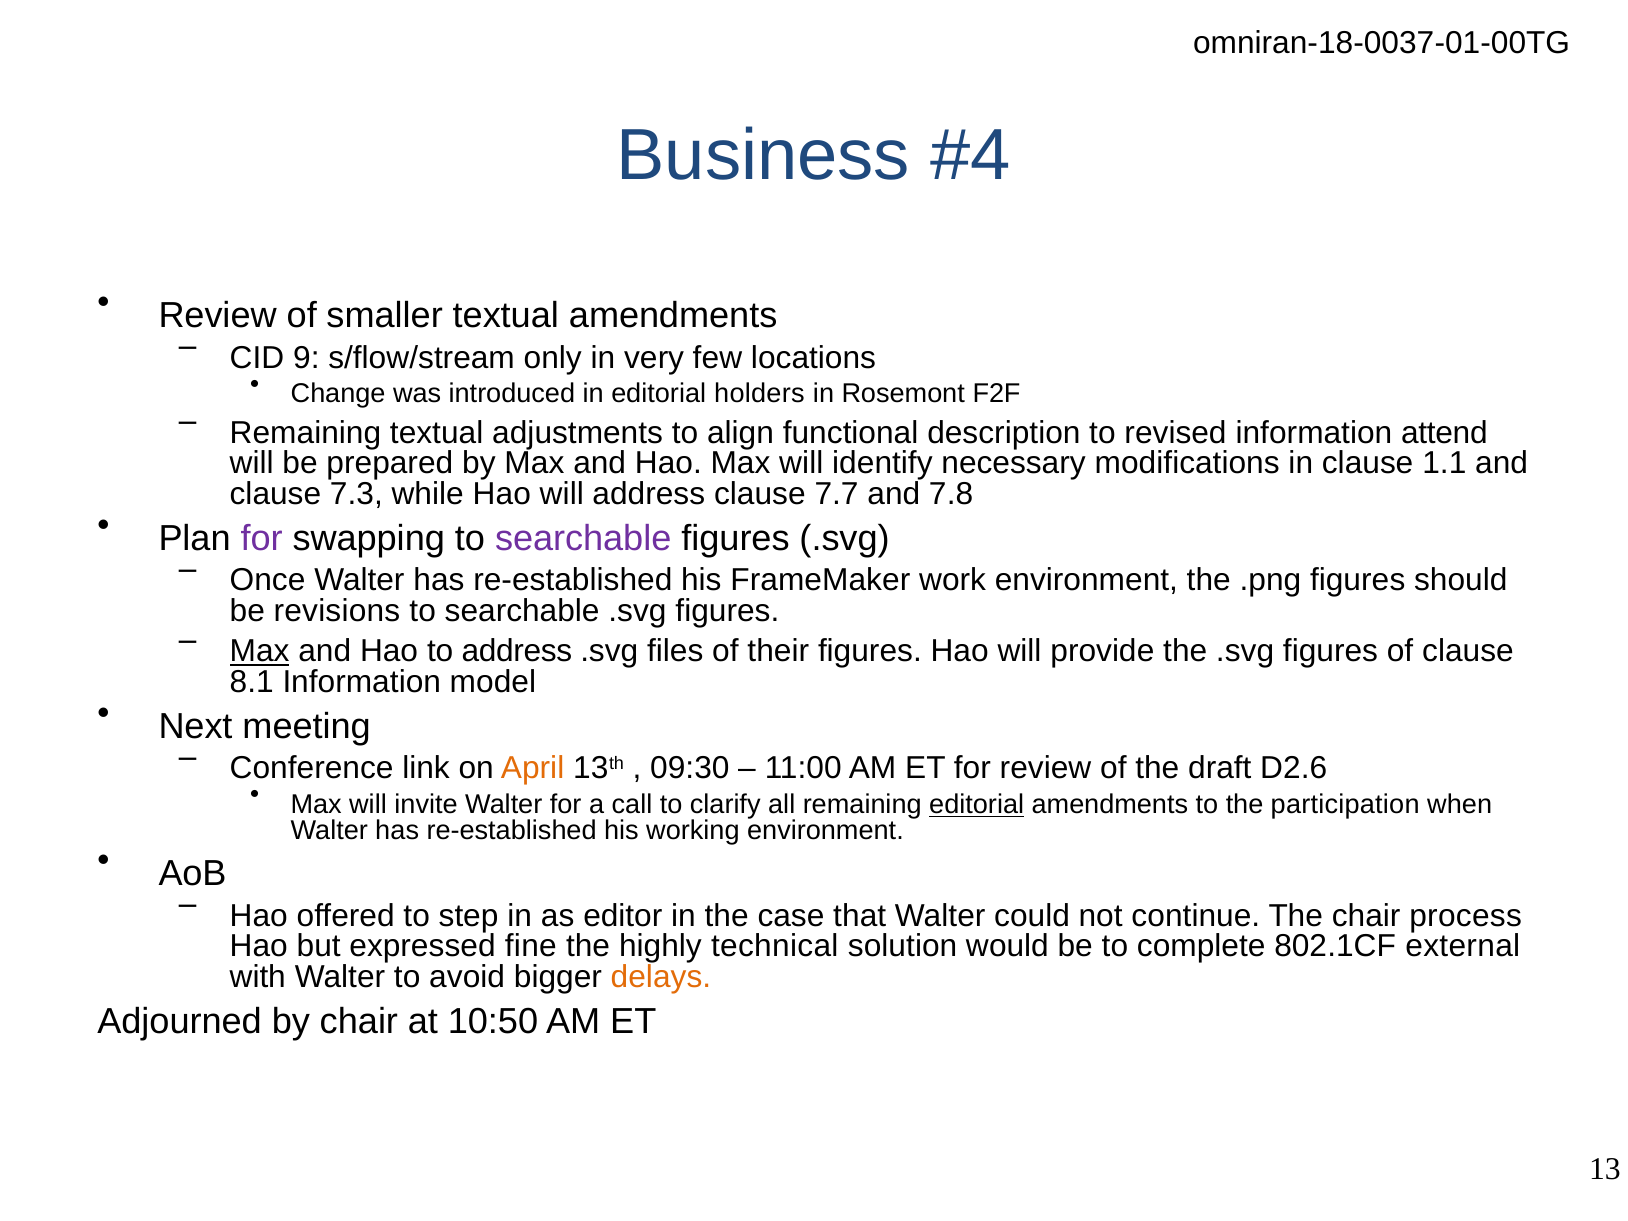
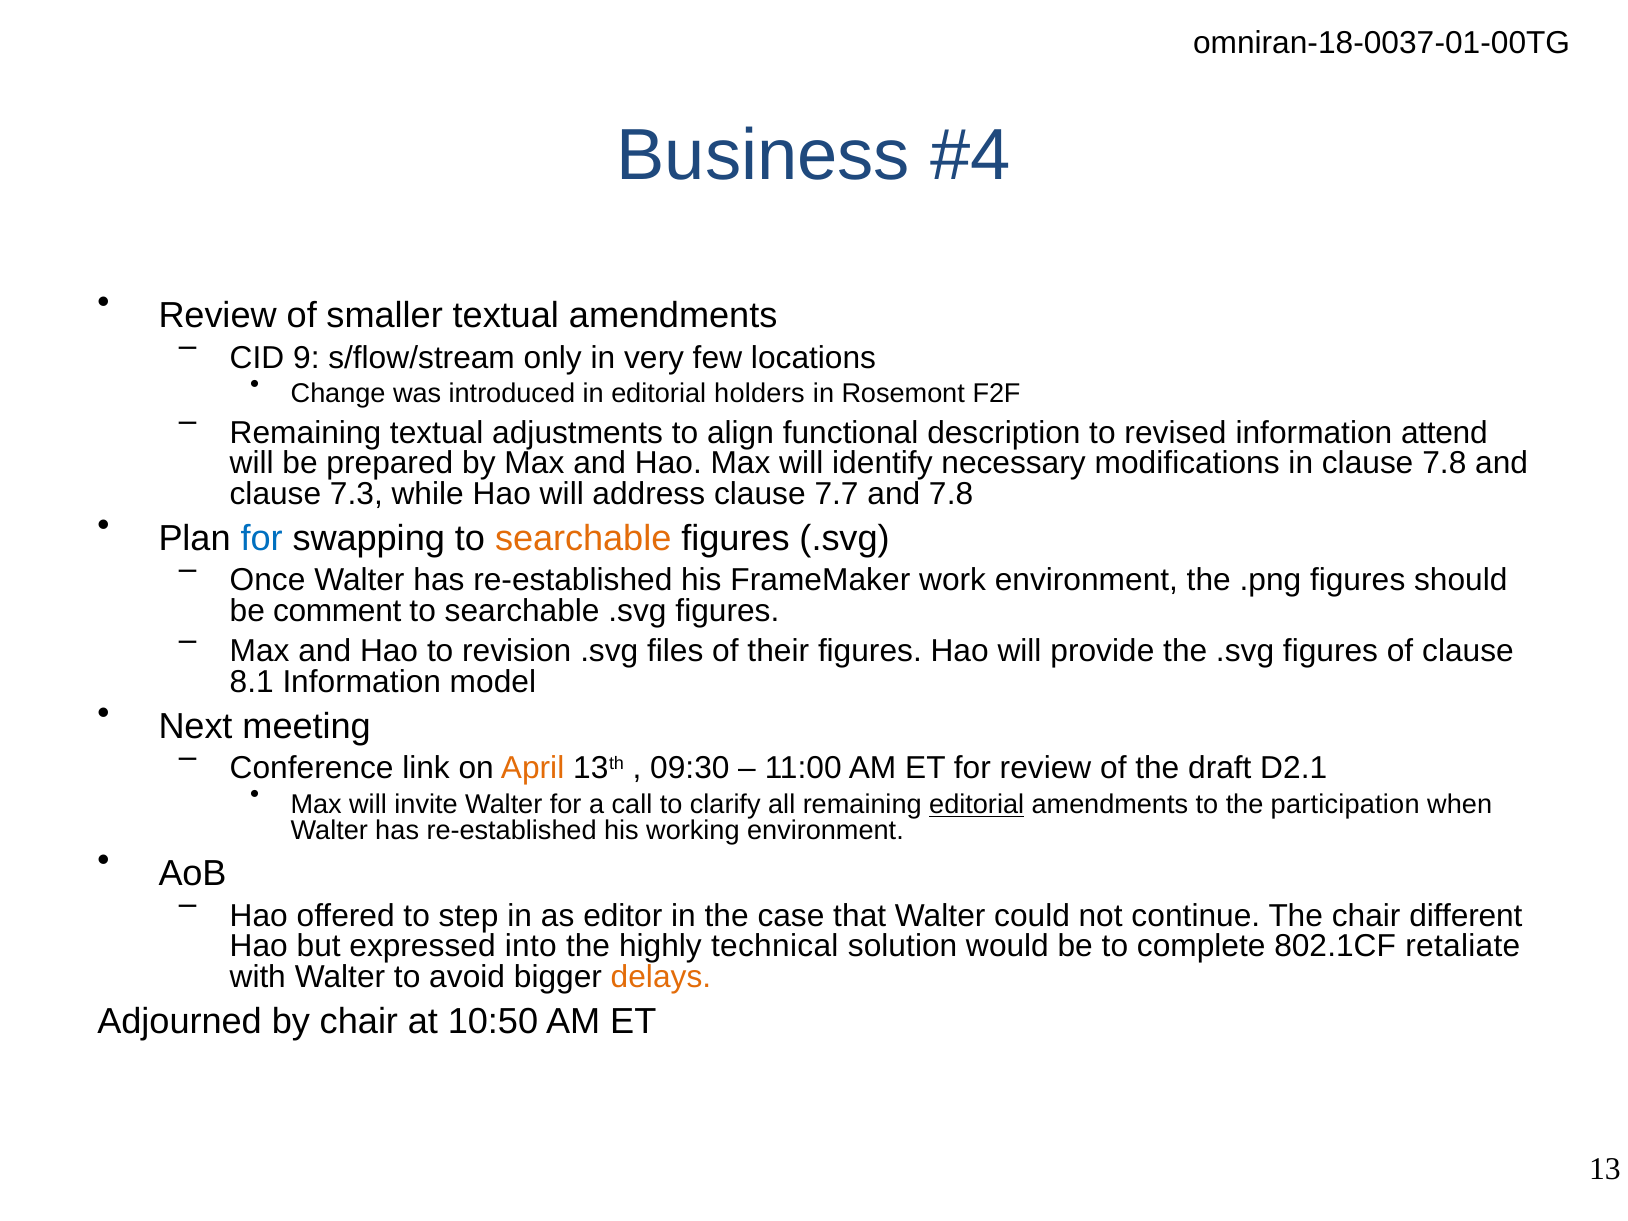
clause 1.1: 1.1 -> 7.8
for at (262, 538) colour: purple -> blue
searchable at (583, 538) colour: purple -> orange
revisions: revisions -> comment
Max at (260, 651) underline: present -> none
to address: address -> revision
D2.6: D2.6 -> D2.1
process: process -> different
fine: fine -> into
external: external -> retaliate
